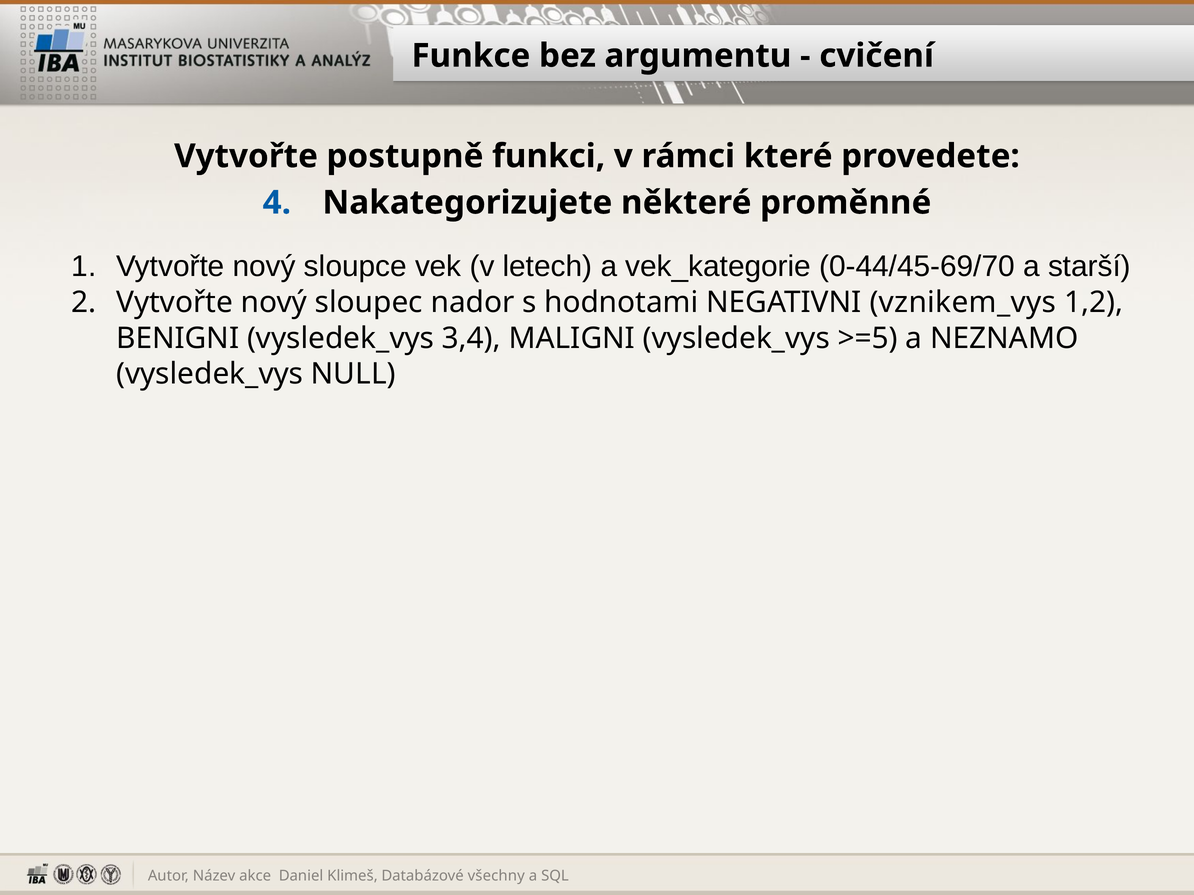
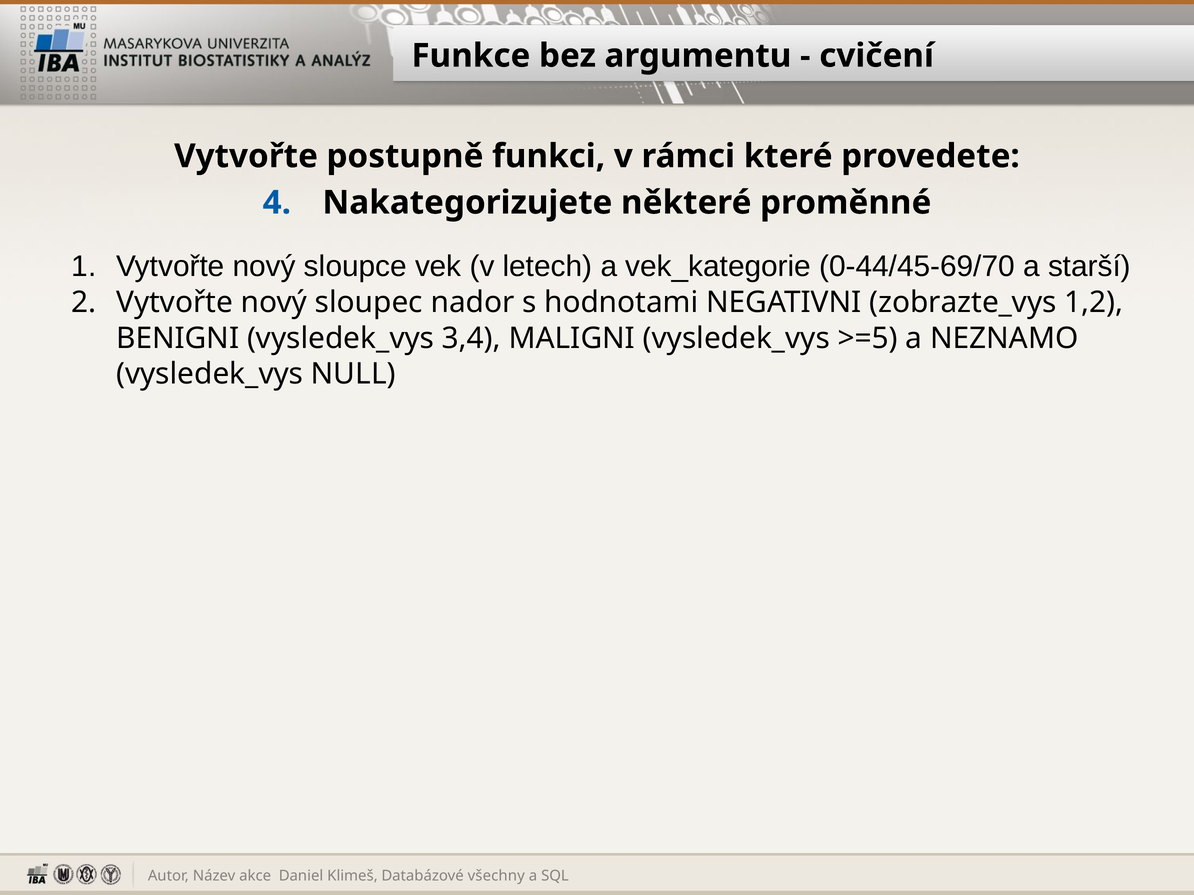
vznikem_vys: vznikem_vys -> zobrazte_vys
